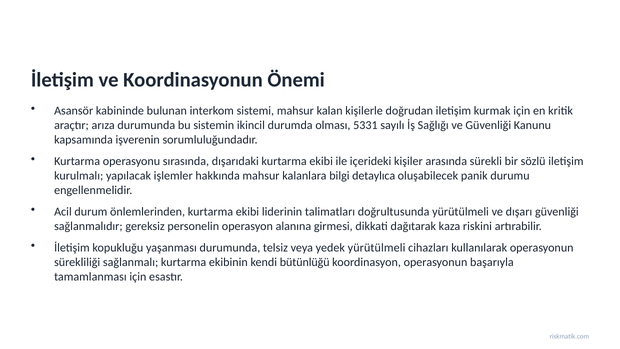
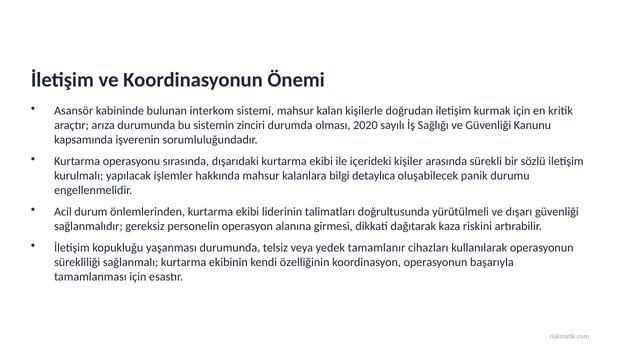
ikincil: ikincil -> zinciri
5331: 5331 -> 2020
yedek yürütülmeli: yürütülmeli -> tamamlanır
bütünlüğü: bütünlüğü -> özelliğinin
